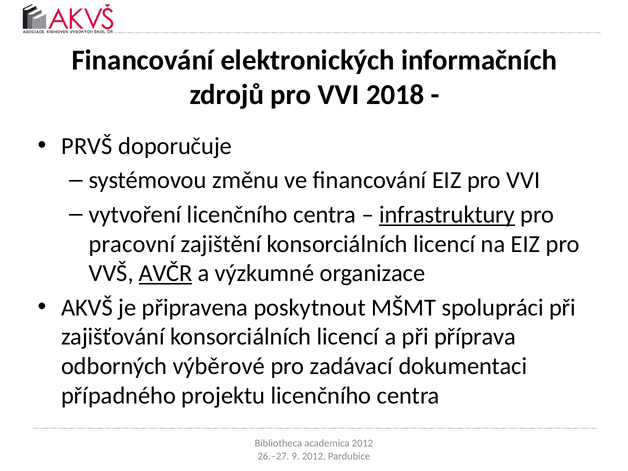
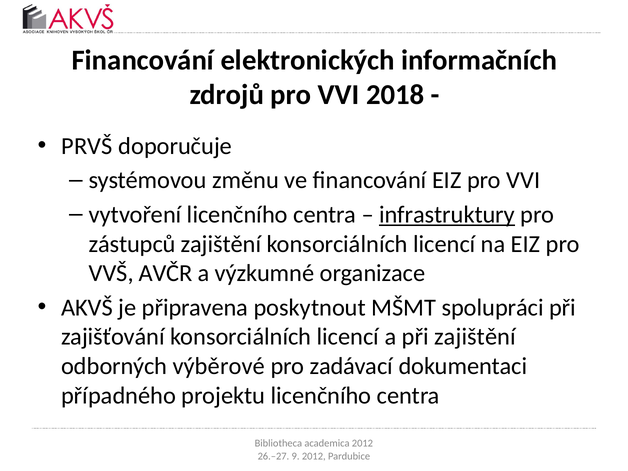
pracovní: pracovní -> zástupců
AVČR underline: present -> none
při příprava: příprava -> zajištění
